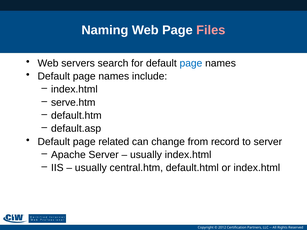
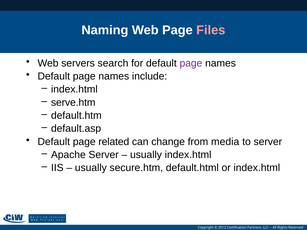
page at (191, 63) colour: blue -> purple
record: record -> media
central.htm: central.htm -> secure.htm
